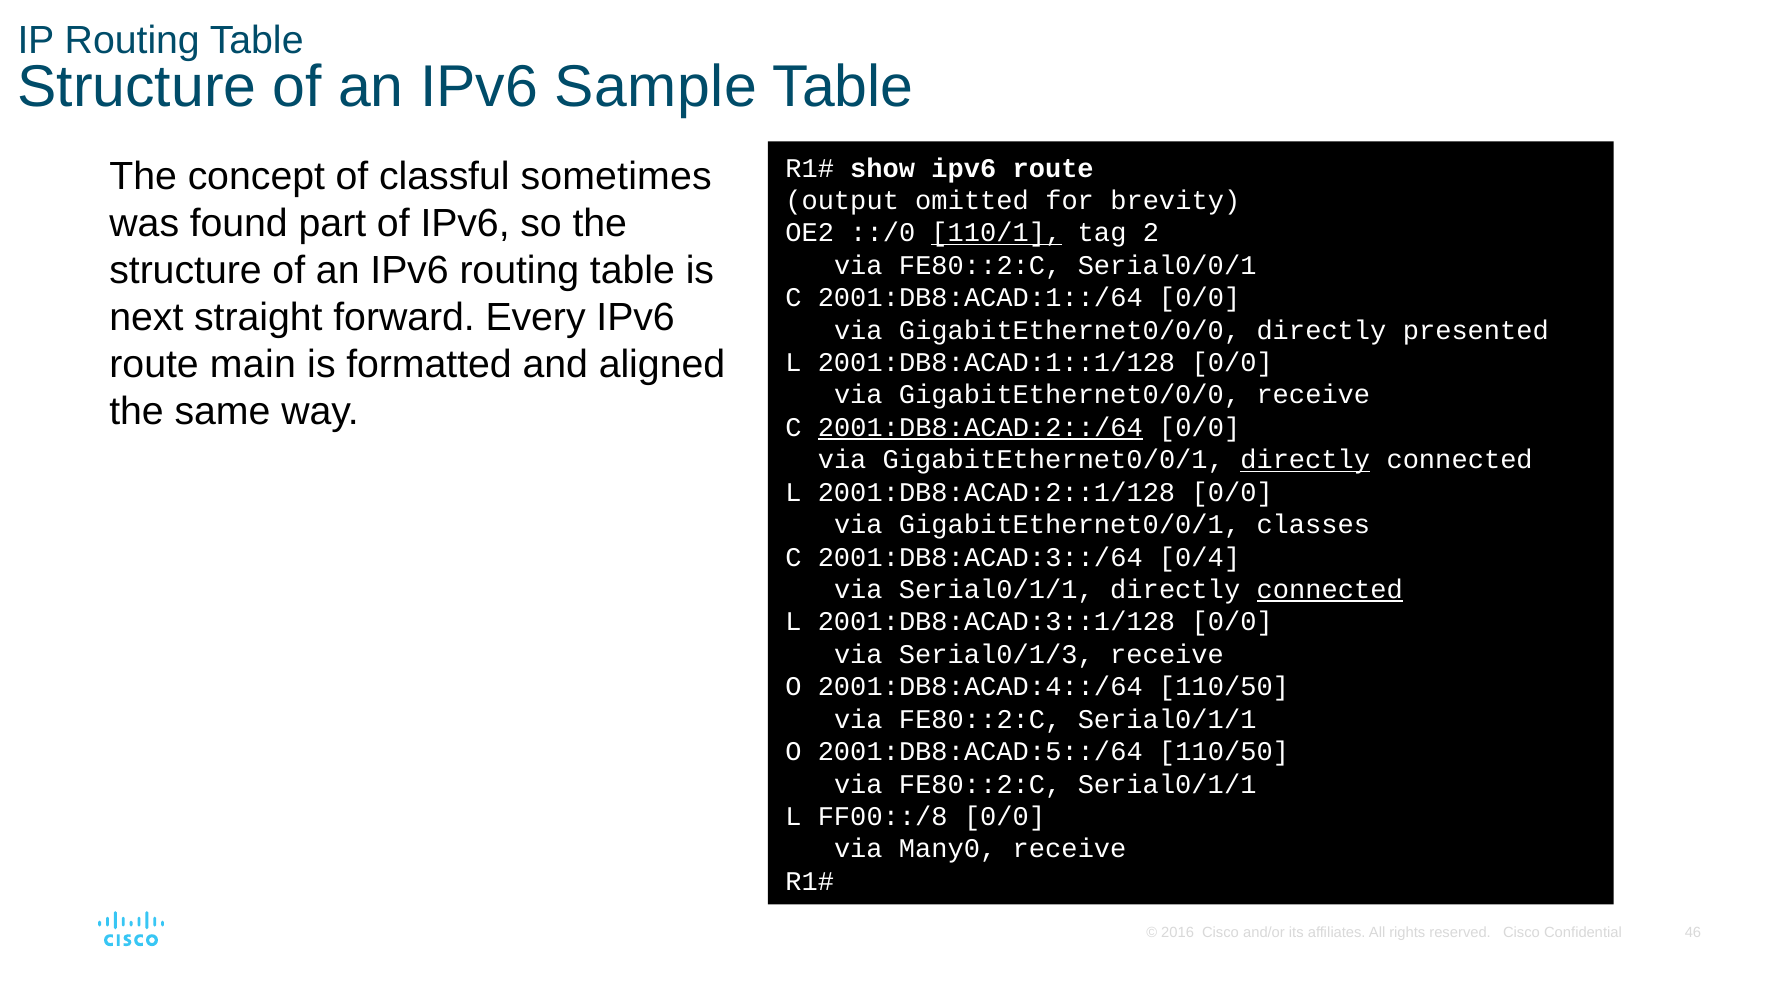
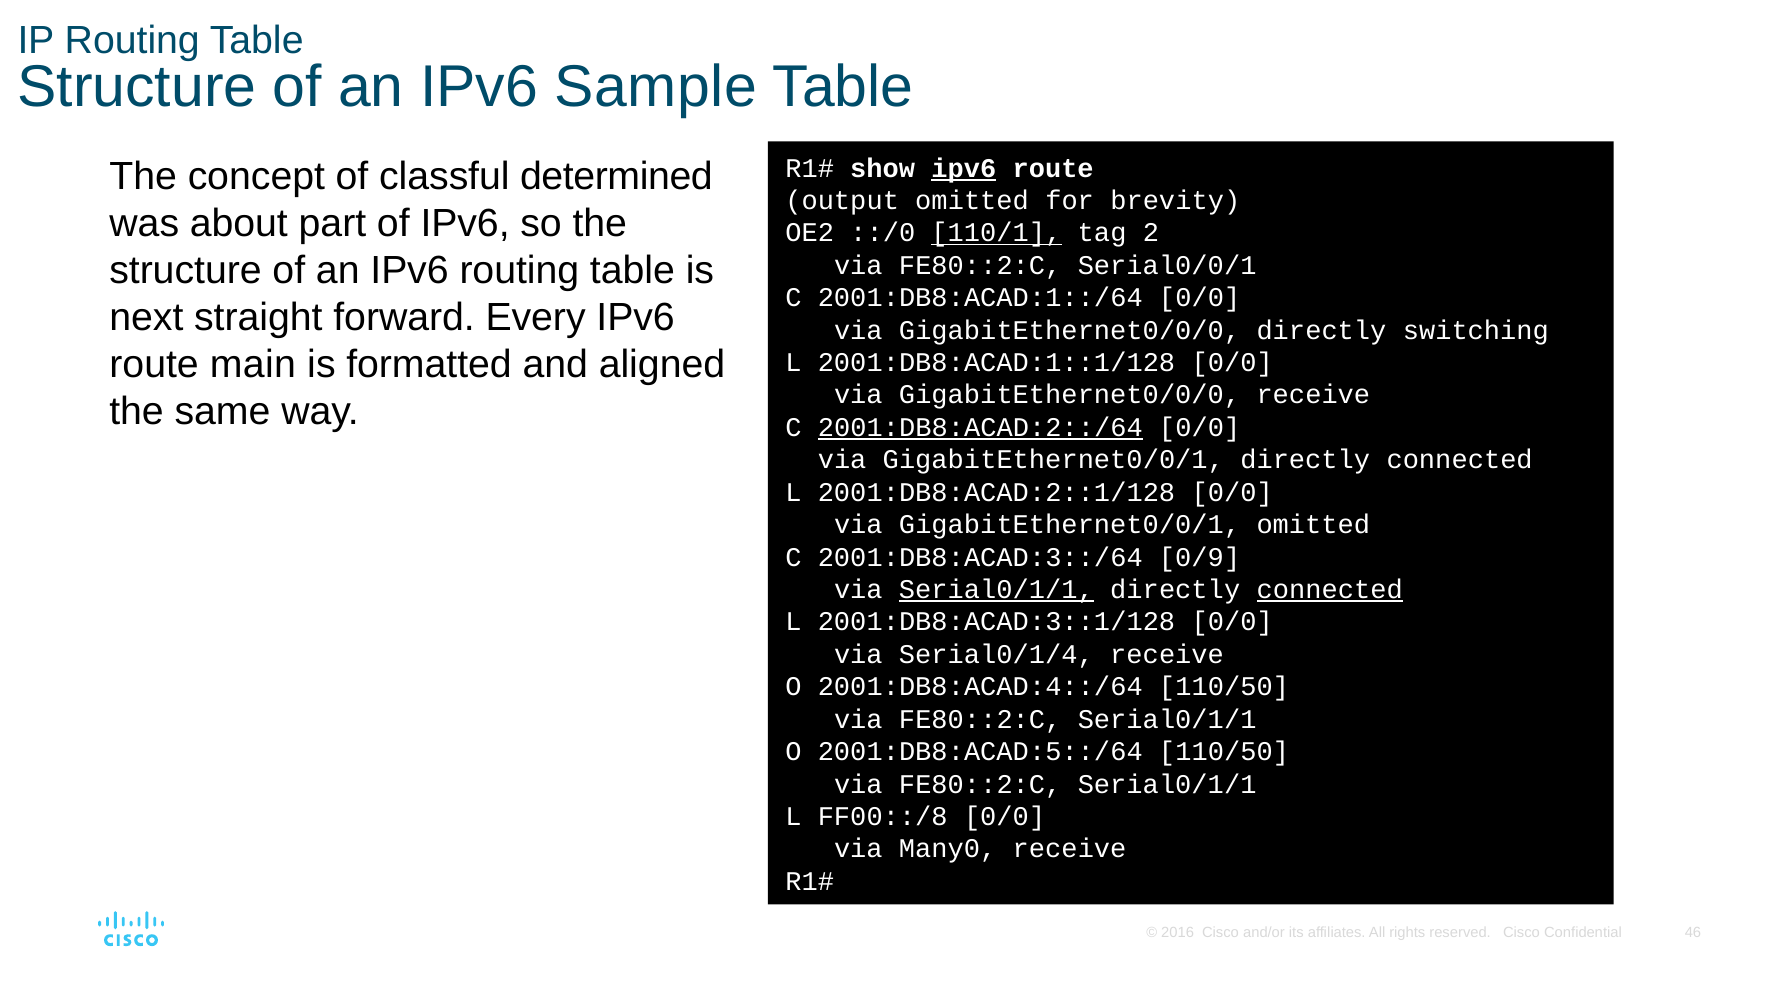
ipv6 at (964, 168) underline: none -> present
sometimes: sometimes -> determined
found: found -> about
presented: presented -> switching
directly at (1305, 460) underline: present -> none
GigabitEthernet0/0/1 classes: classes -> omitted
0/4: 0/4 -> 0/9
Serial0/1/1 at (996, 590) underline: none -> present
Serial0/1/3: Serial0/1/3 -> Serial0/1/4
